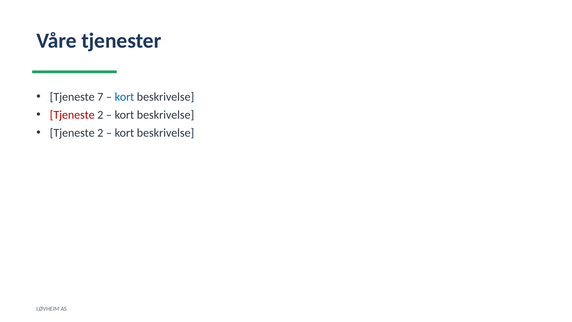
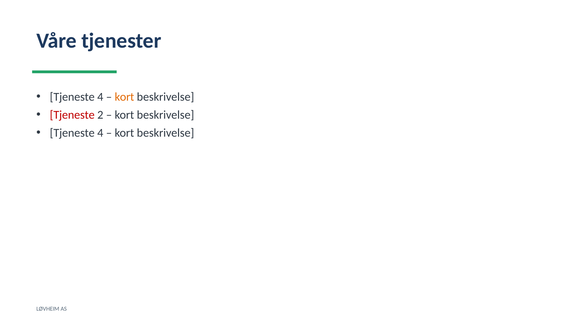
7 at (100, 97): 7 -> 4
kort at (124, 97) colour: blue -> orange
2 at (100, 133): 2 -> 4
